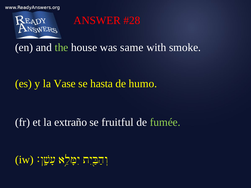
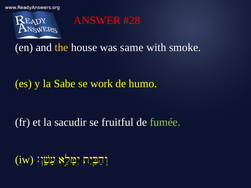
the colour: light green -> yellow
Vase: Vase -> Sabe
hasta: hasta -> work
extraño: extraño -> sacudir
